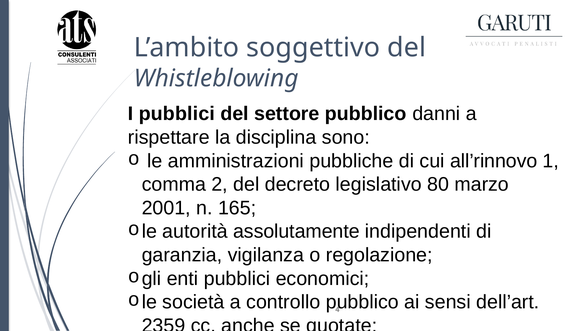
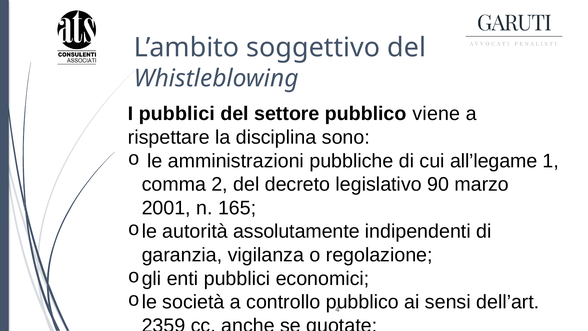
danni: danni -> viene
all’rinnovo: all’rinnovo -> all’legame
80: 80 -> 90
